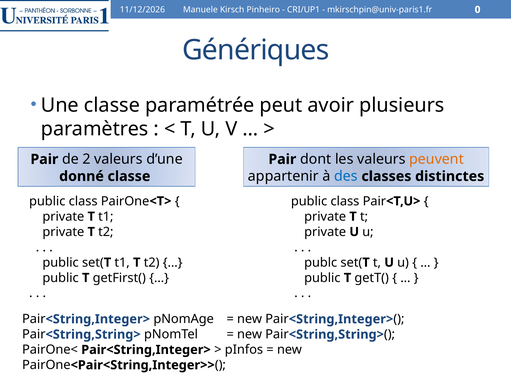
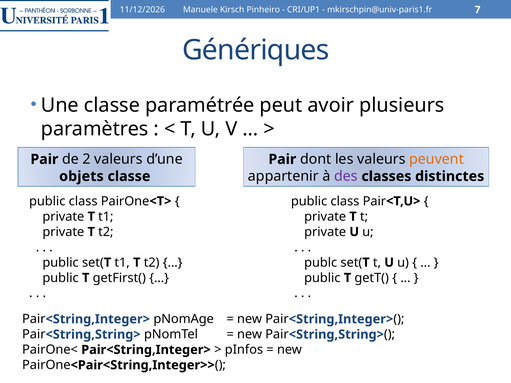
0: 0 -> 7
des colour: blue -> purple
donné: donné -> objets
